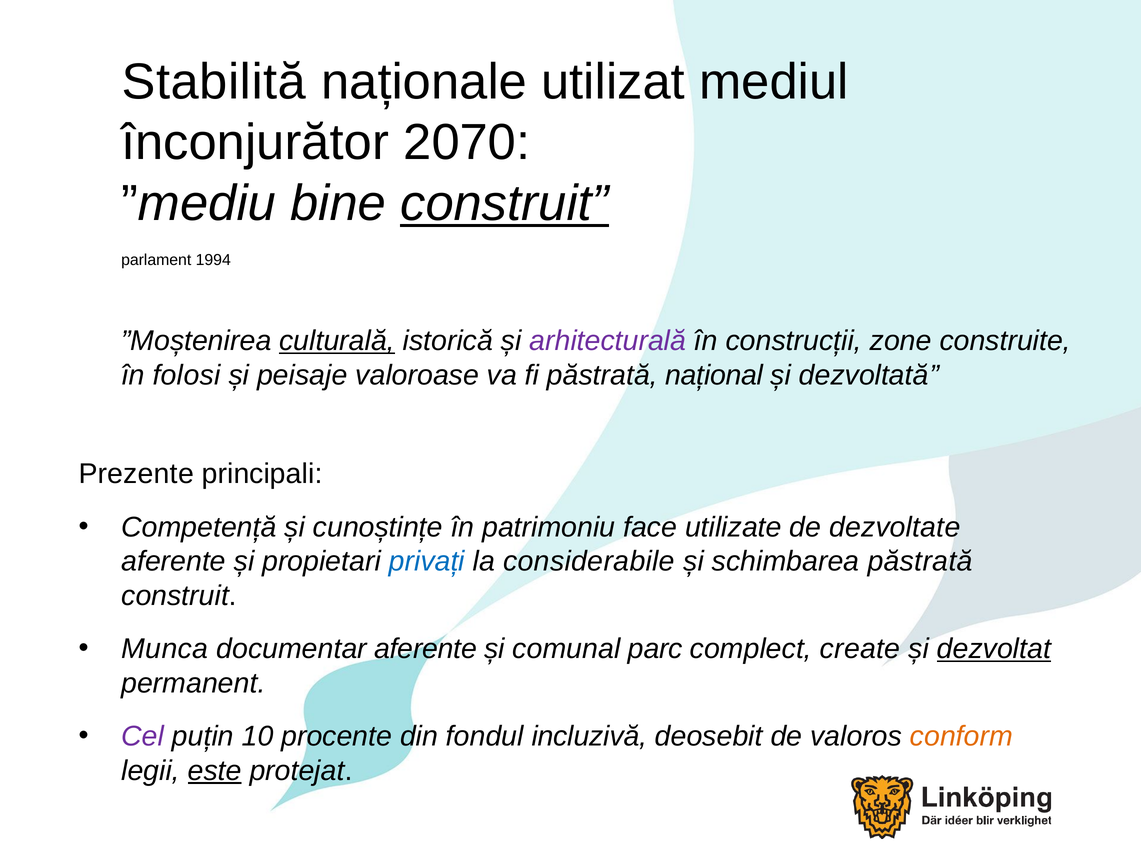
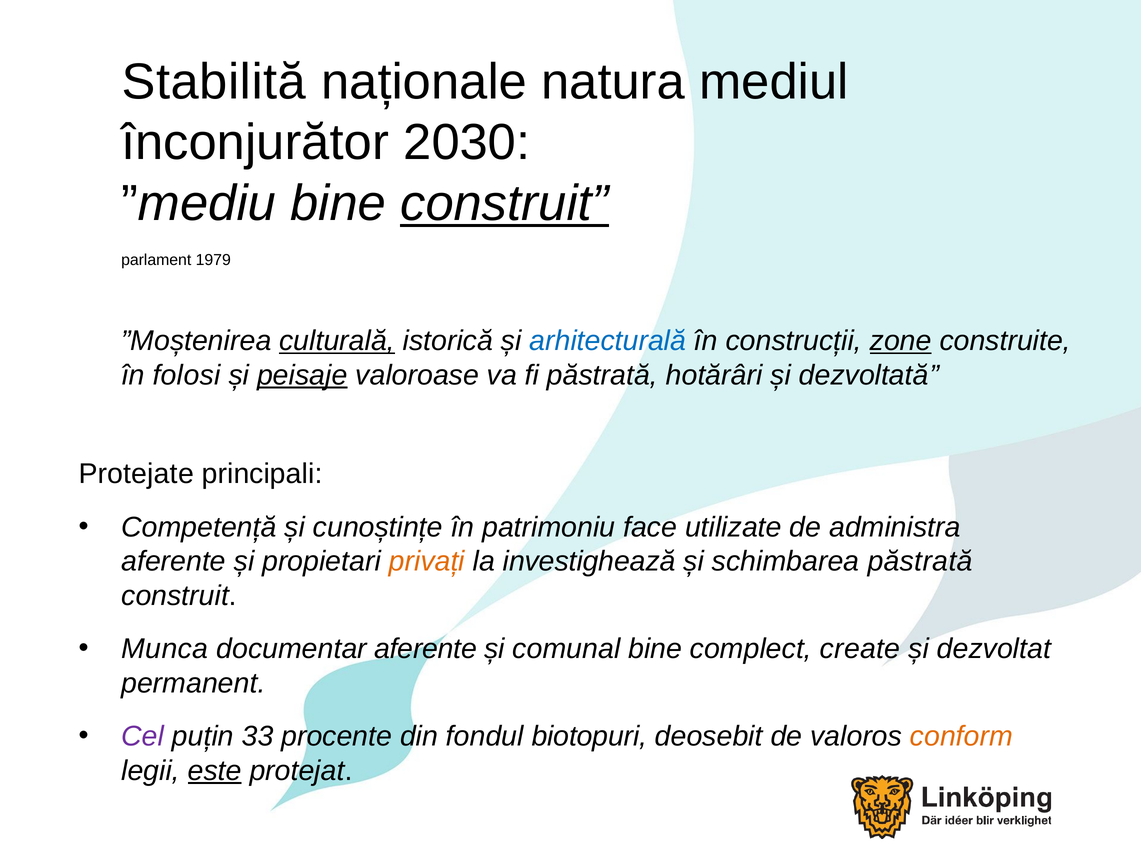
utilizat: utilizat -> natura
2070: 2070 -> 2030
1994: 1994 -> 1979
arhitecturală colour: purple -> blue
zone underline: none -> present
peisaje underline: none -> present
național: național -> hotărâri
Prezente: Prezente -> Protejate
dezvoltate: dezvoltate -> administra
privați colour: blue -> orange
considerabile: considerabile -> investighează
comunal parc: parc -> bine
dezvoltat underline: present -> none
10: 10 -> 33
incluzivă: incluzivă -> biotopuri
